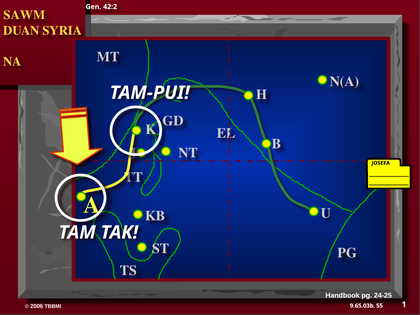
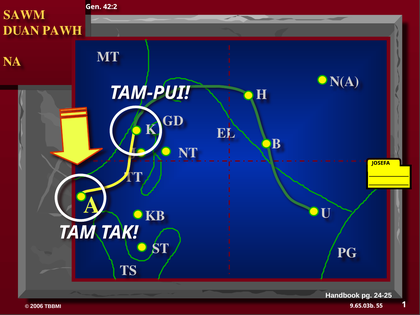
SYRIA: SYRIA -> PAWH
